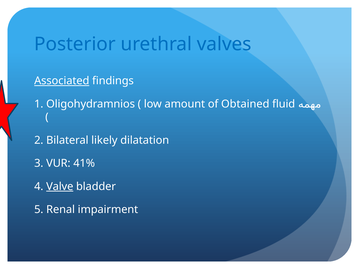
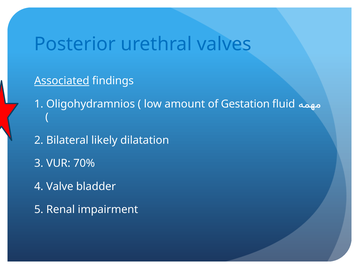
Obtained: Obtained -> Gestation
41%: 41% -> 70%
Valve underline: present -> none
